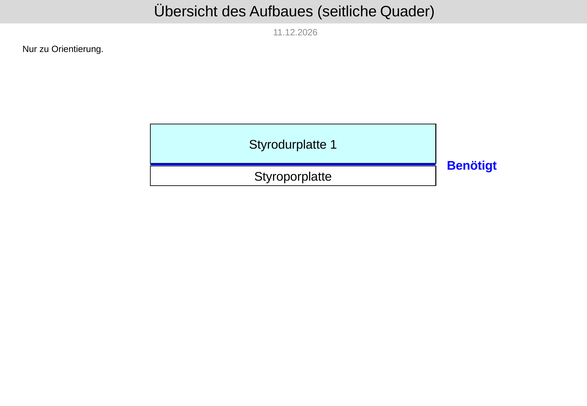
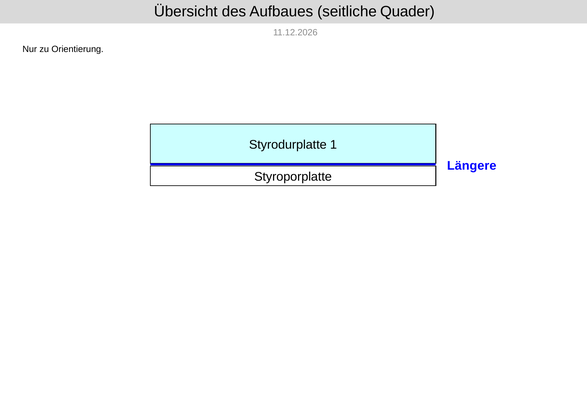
Benötigt: Benötigt -> Längere
